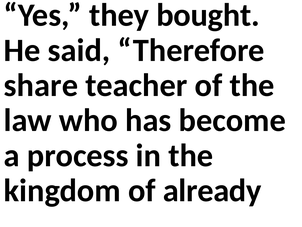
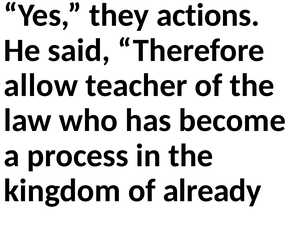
bought: bought -> actions
share: share -> allow
